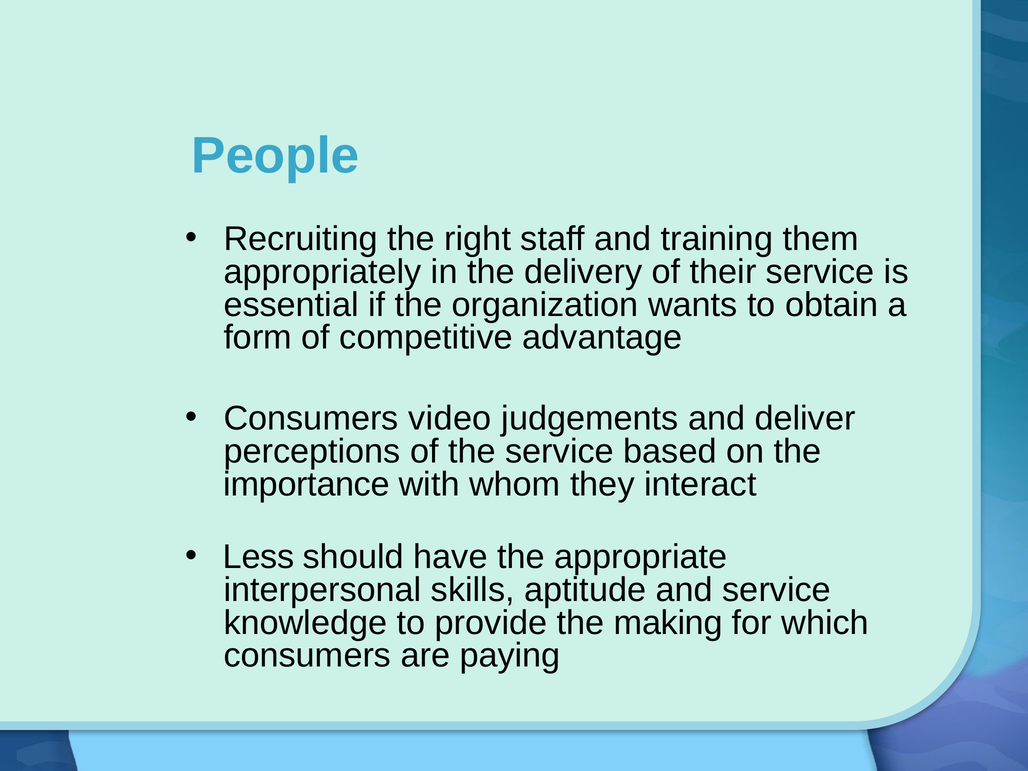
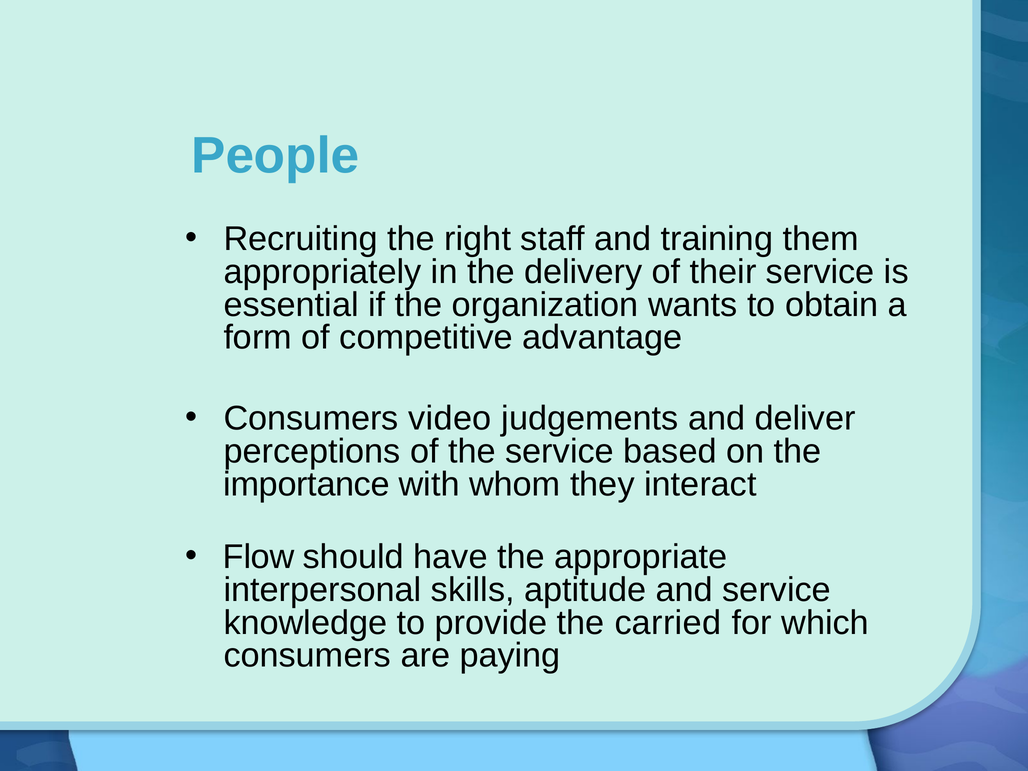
Less: Less -> Flow
making: making -> carried
